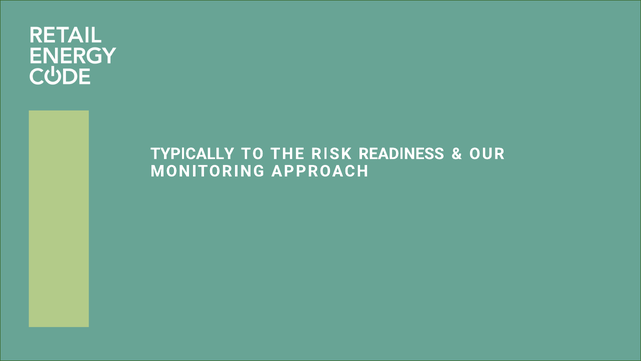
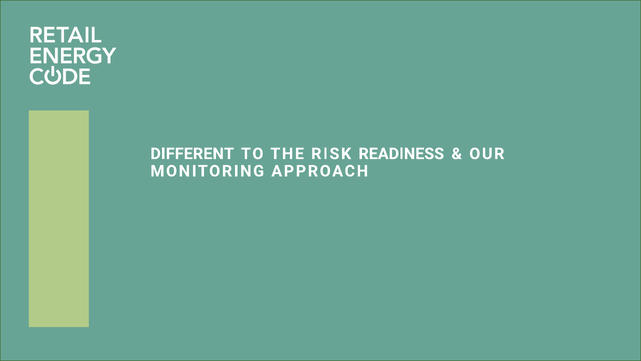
TYPICALLY: TYPICALLY -> DIFFERENT
